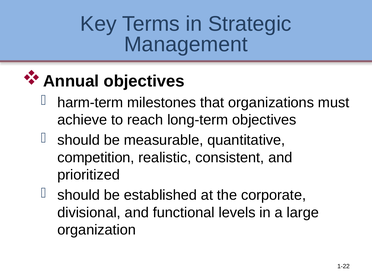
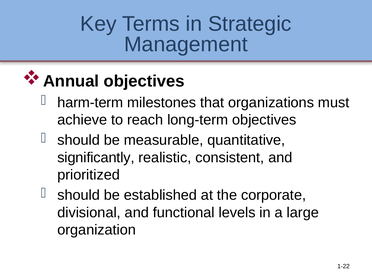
competition: competition -> significantly
